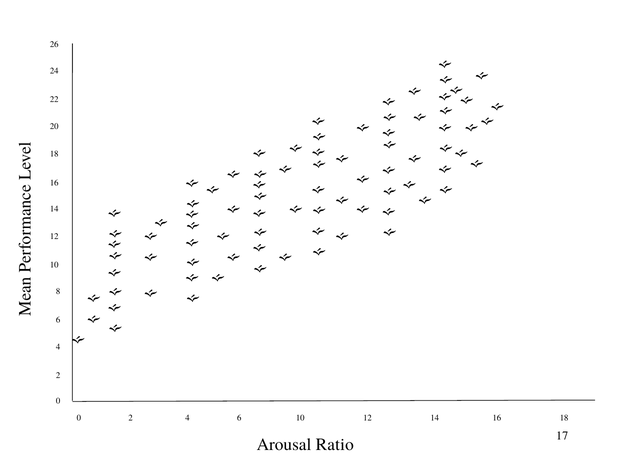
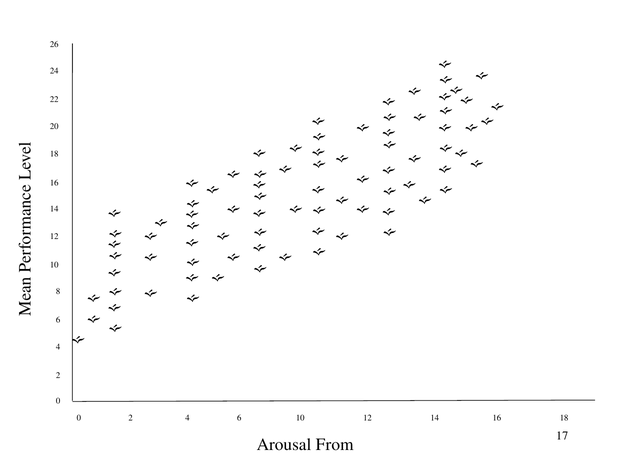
Ratio: Ratio -> From
